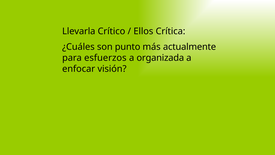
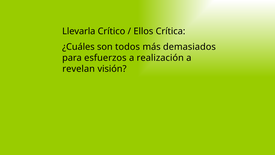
punto: punto -> todos
actualmente: actualmente -> demasiados
organizada: organizada -> realización
enfocar: enfocar -> revelan
